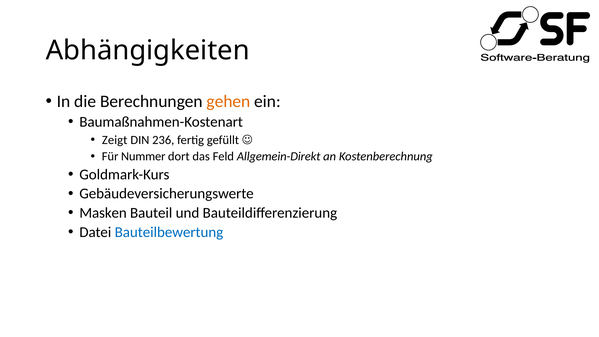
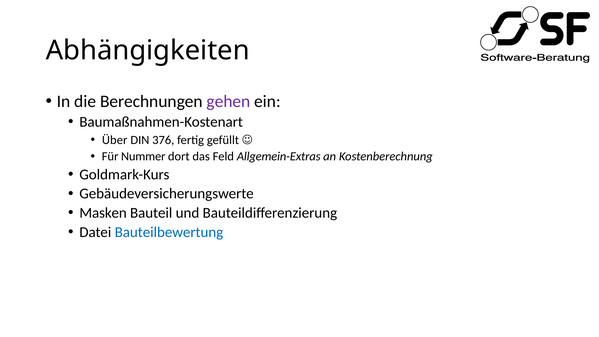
gehen colour: orange -> purple
Zeigt: Zeigt -> Über
236: 236 -> 376
Allgemein-Direkt: Allgemein-Direkt -> Allgemein-Extras
